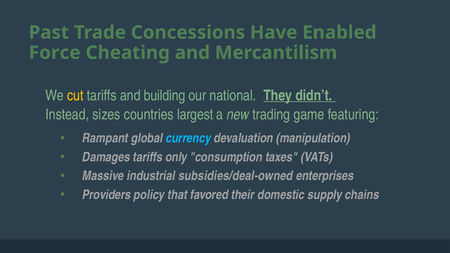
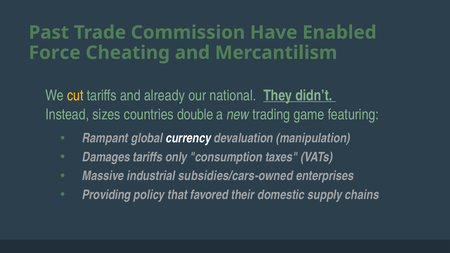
Concessions: Concessions -> Commission
building: building -> already
largest: largest -> double
currency colour: light blue -> white
subsidies/deal-owned: subsidies/deal-owned -> subsidies/cars-owned
Providers: Providers -> Providing
